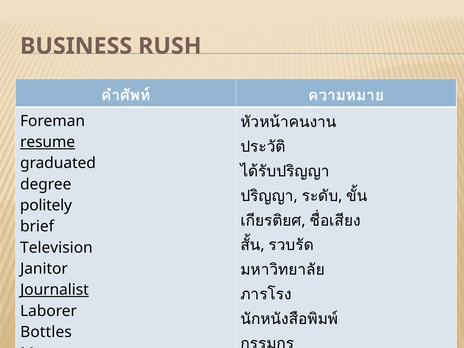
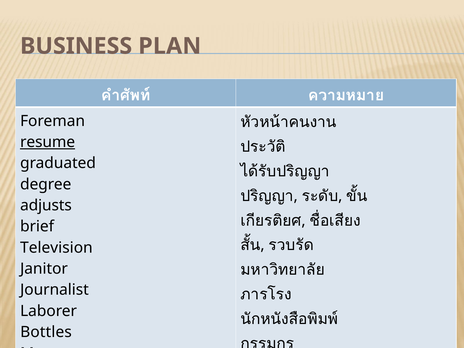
RUSH: RUSH -> PLAN
politely: politely -> adjusts
Journalist underline: present -> none
